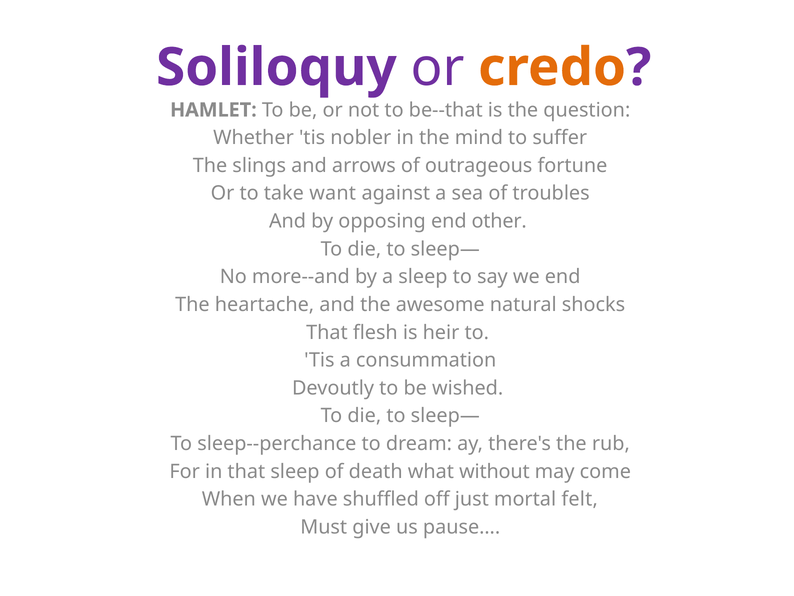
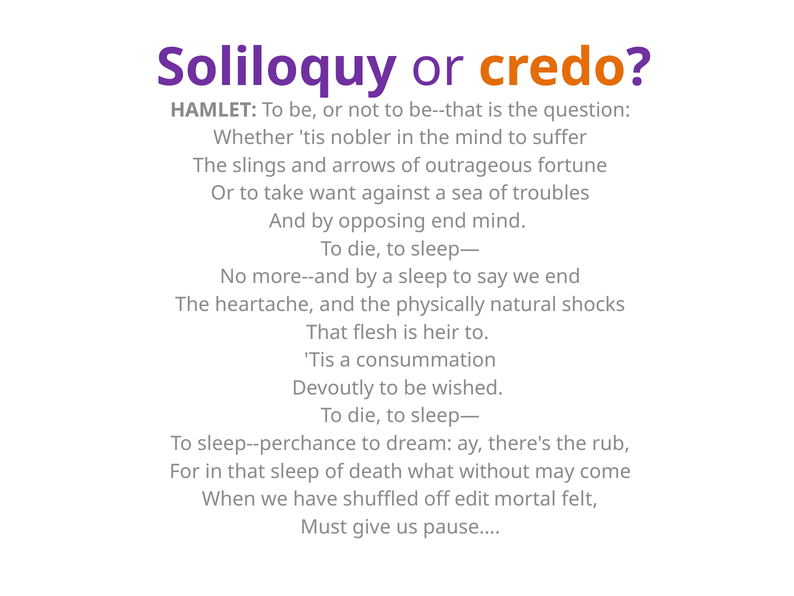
end other: other -> mind
awesome: awesome -> physically
just: just -> edit
